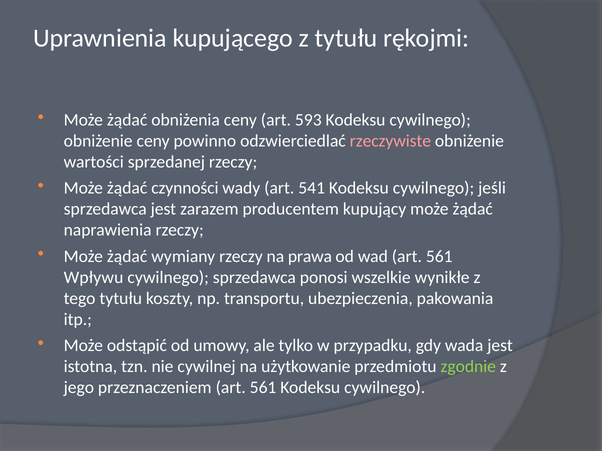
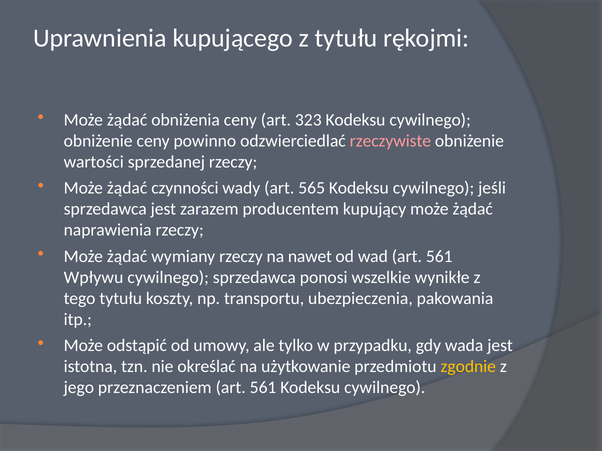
593: 593 -> 323
541: 541 -> 565
prawa: prawa -> nawet
cywilnej: cywilnej -> określać
zgodnie colour: light green -> yellow
